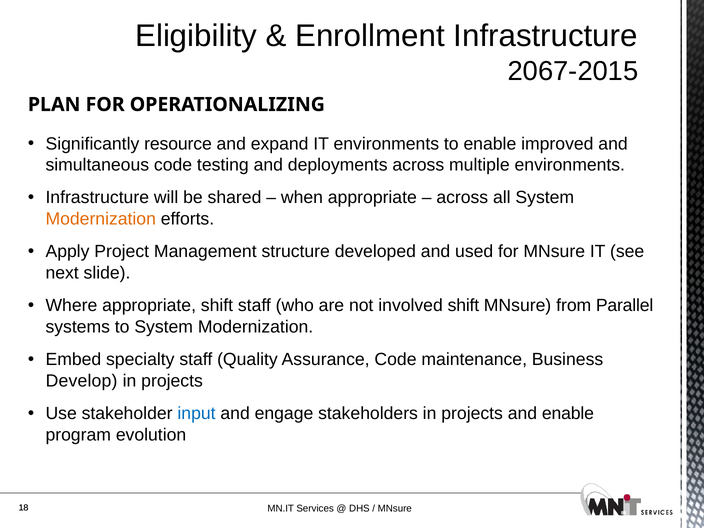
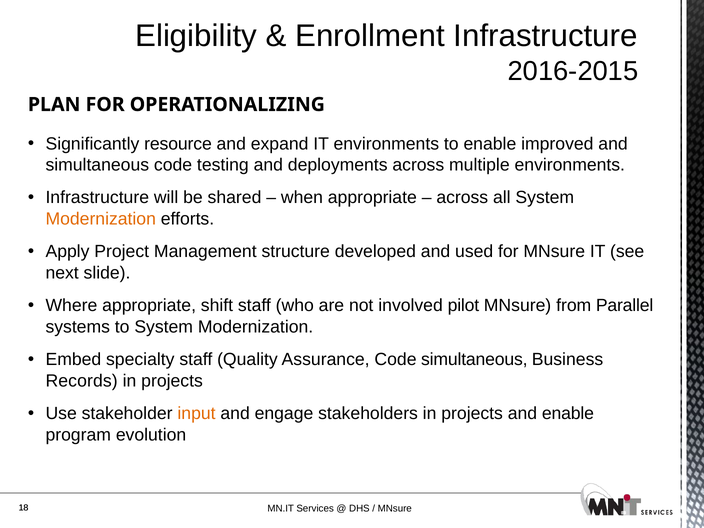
2067-2015: 2067-2015 -> 2016-2015
involved shift: shift -> pilot
Code maintenance: maintenance -> simultaneous
Develop: Develop -> Records
input colour: blue -> orange
